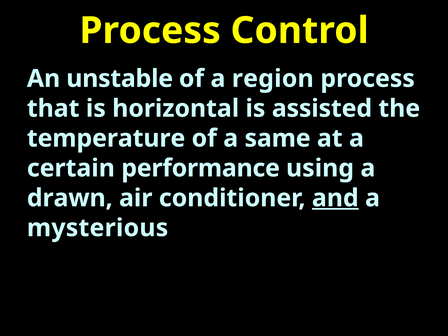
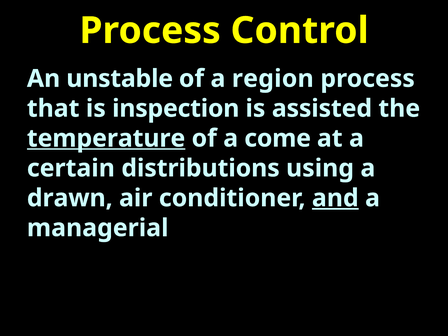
horizontal: horizontal -> inspection
temperature underline: none -> present
same: same -> come
performance: performance -> distributions
mysterious: mysterious -> managerial
